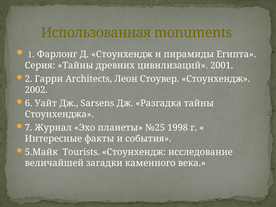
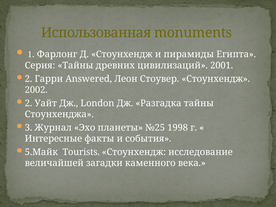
Architects: Architects -> Answered
6 at (29, 103): 6 -> 2
Sarsens: Sarsens -> London
7: 7 -> 3
